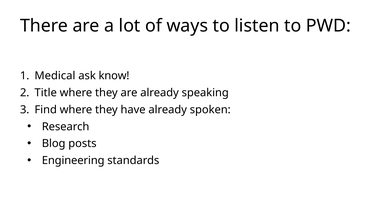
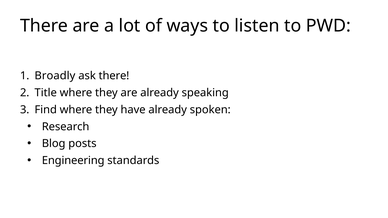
Medical: Medical -> Broadly
ask know: know -> there
